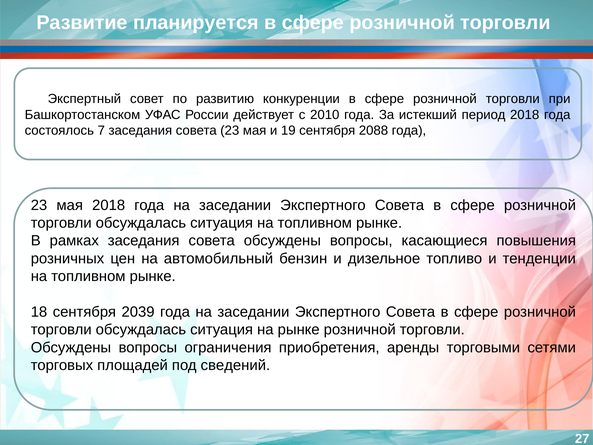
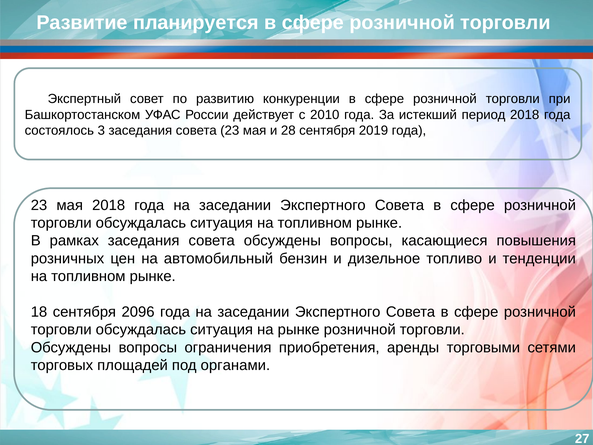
7: 7 -> 3
19: 19 -> 28
2088: 2088 -> 2019
2039: 2039 -> 2096
сведений: сведений -> органами
